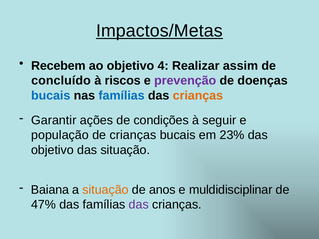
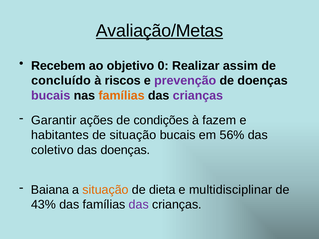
Impactos/Metas: Impactos/Metas -> Avaliação/Metas
4: 4 -> 0
bucais at (51, 96) colour: blue -> purple
famílias at (122, 96) colour: blue -> orange
crianças at (198, 96) colour: orange -> purple
seguir: seguir -> fazem
população: população -> habitantes
de crianças: crianças -> situação
23%: 23% -> 56%
objetivo at (52, 150): objetivo -> coletivo
das situação: situação -> doenças
anos: anos -> dieta
muldidisciplinar: muldidisciplinar -> multidisciplinar
47%: 47% -> 43%
